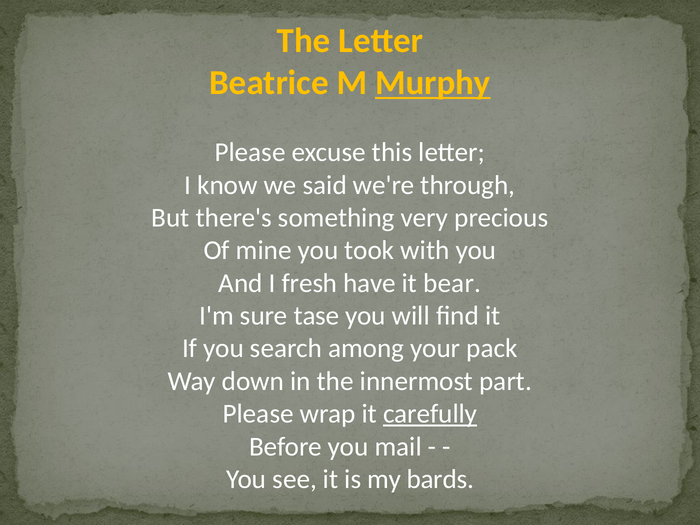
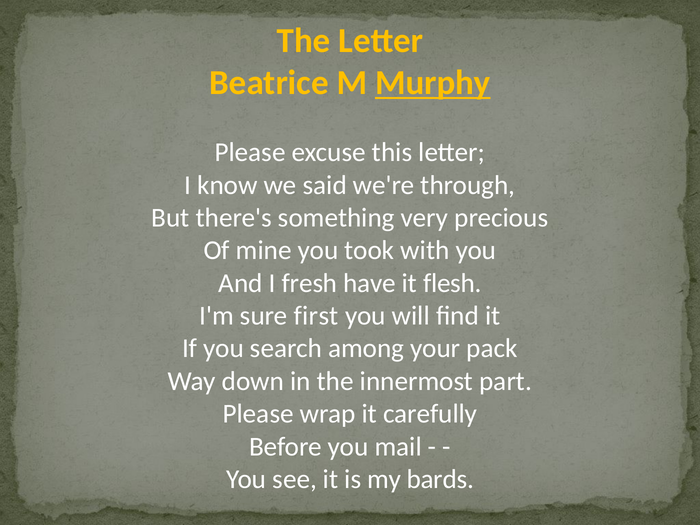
bear: bear -> flesh
tase: tase -> first
carefully underline: present -> none
